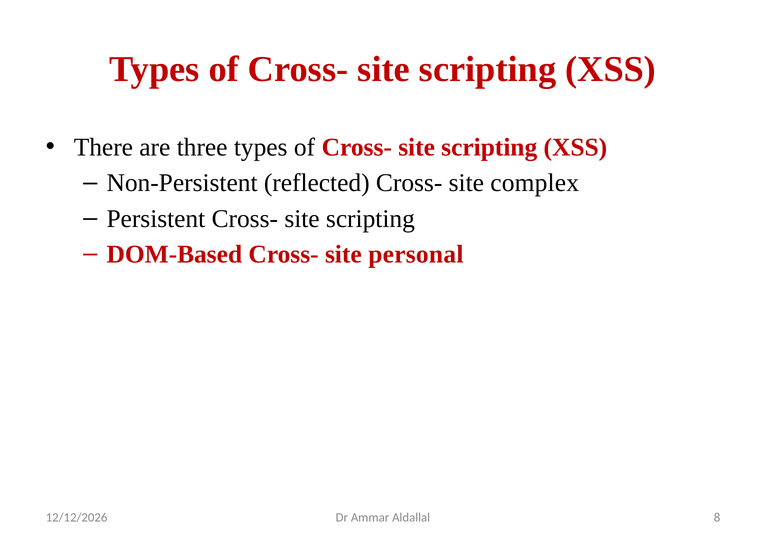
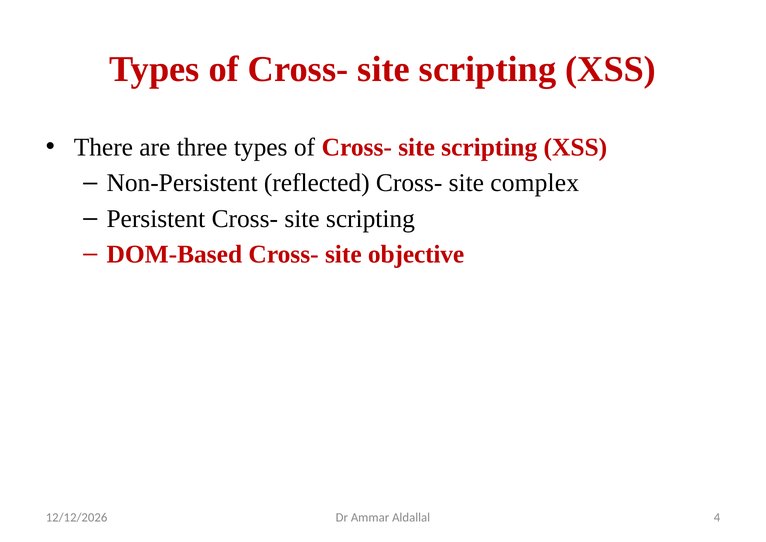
personal: personal -> objective
8: 8 -> 4
